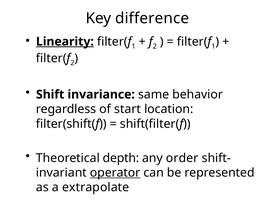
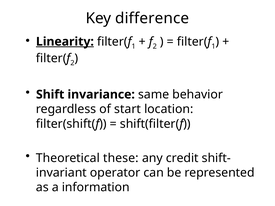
depth: depth -> these
order: order -> credit
operator underline: present -> none
extrapolate: extrapolate -> information
